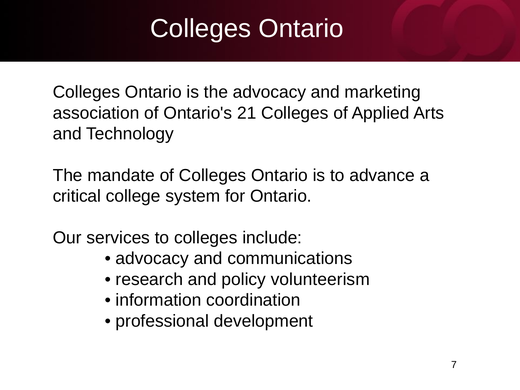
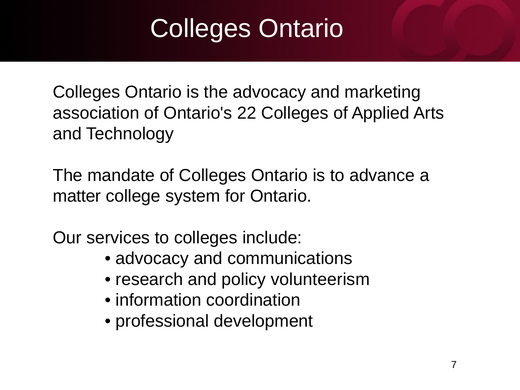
21: 21 -> 22
critical: critical -> matter
